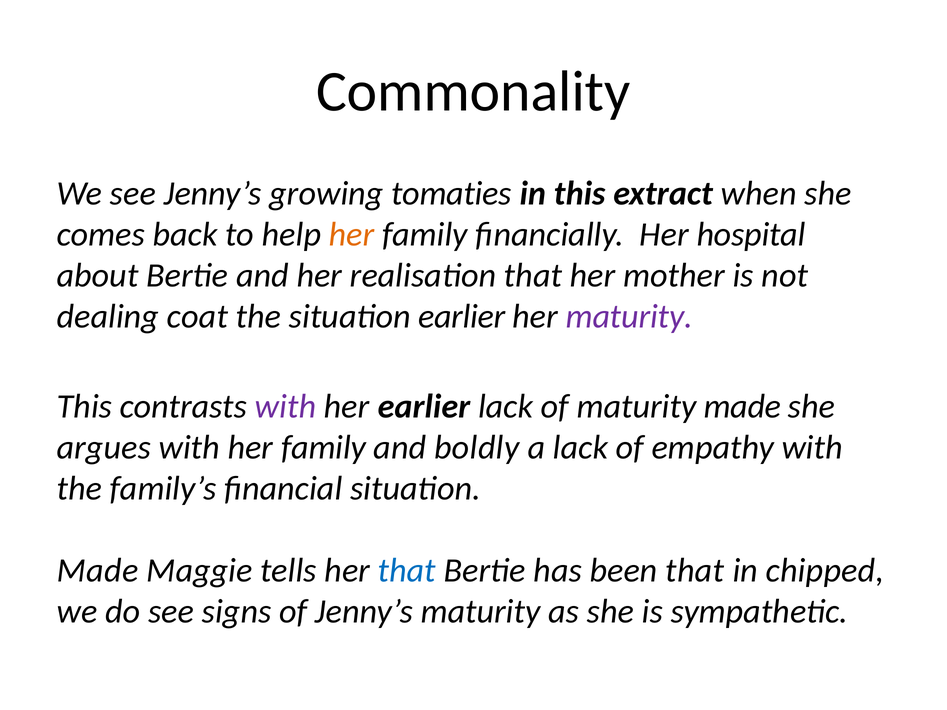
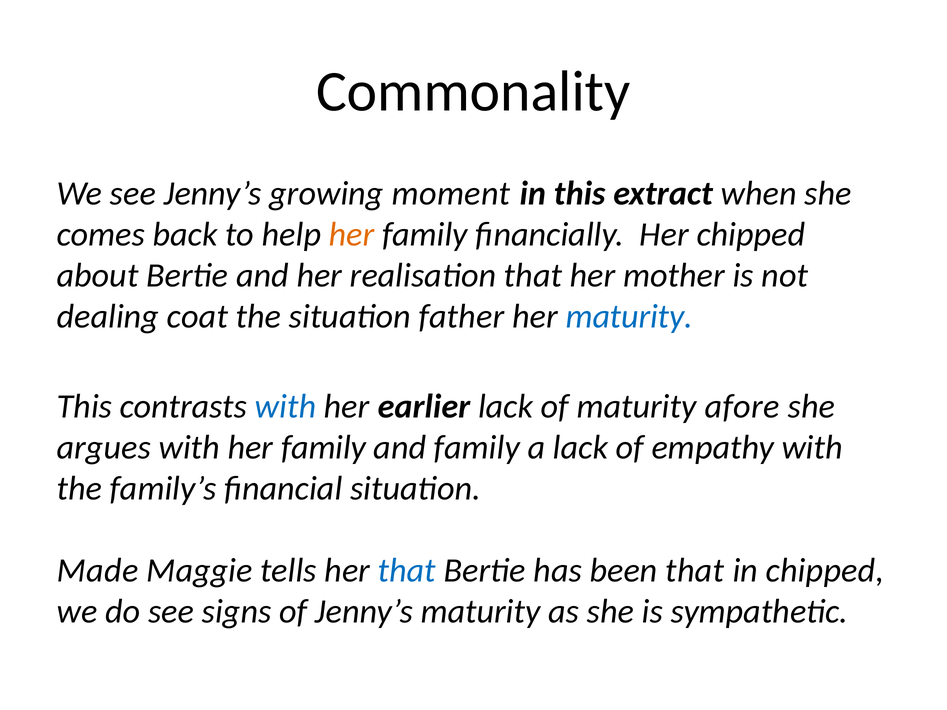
tomaties: tomaties -> moment
Her hospital: hospital -> chipped
situation earlier: earlier -> father
maturity at (629, 316) colour: purple -> blue
with at (285, 407) colour: purple -> blue
maturity made: made -> afore
and boldly: boldly -> family
